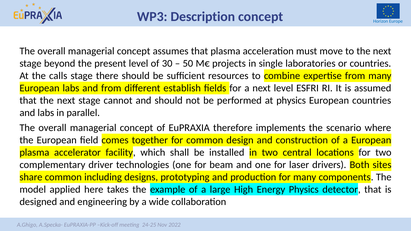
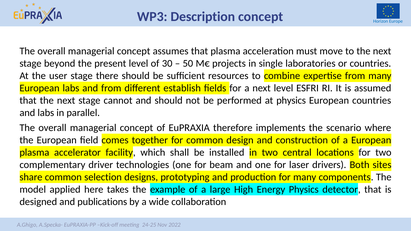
calls: calls -> user
including: including -> selection
engineering: engineering -> publications
